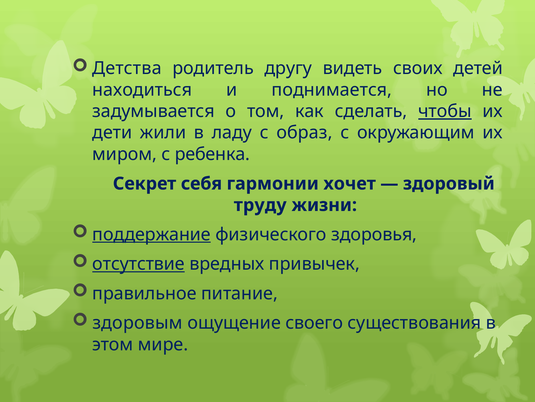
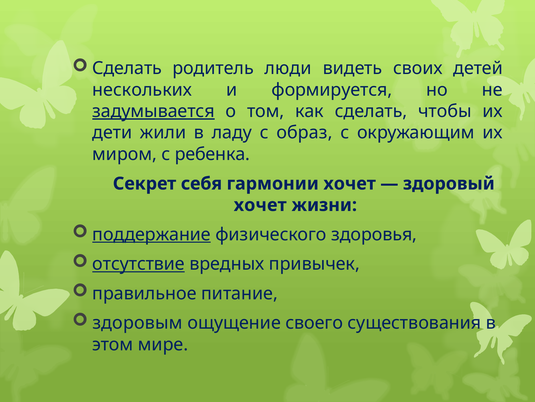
Детства at (127, 68): Детства -> Сделать
другу: другу -> люди
находиться: находиться -> нескольких
поднимается: поднимается -> формируется
задумывается underline: none -> present
чтобы underline: present -> none
труду at (260, 205): труду -> хочет
